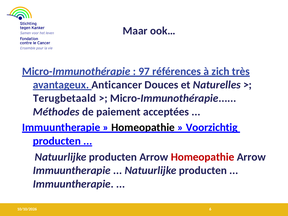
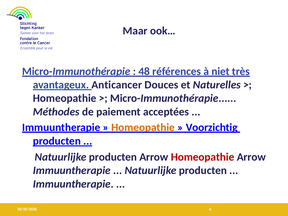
97: 97 -> 48
zich: zich -> niet
Terugbetaald at (65, 98): Terugbetaald -> Homeopathie
Homeopathie at (143, 127) colour: black -> orange
